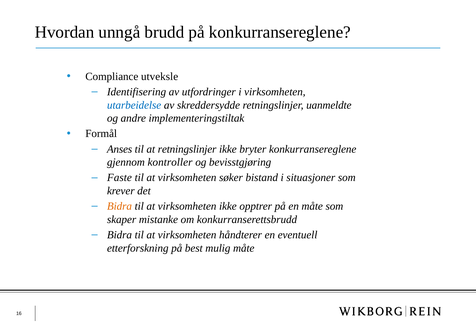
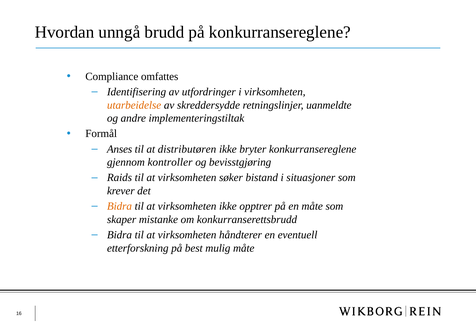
utveksle: utveksle -> omfattes
utarbeidelse colour: blue -> orange
at retningslinjer: retningslinjer -> distributøren
Faste: Faste -> Raids
